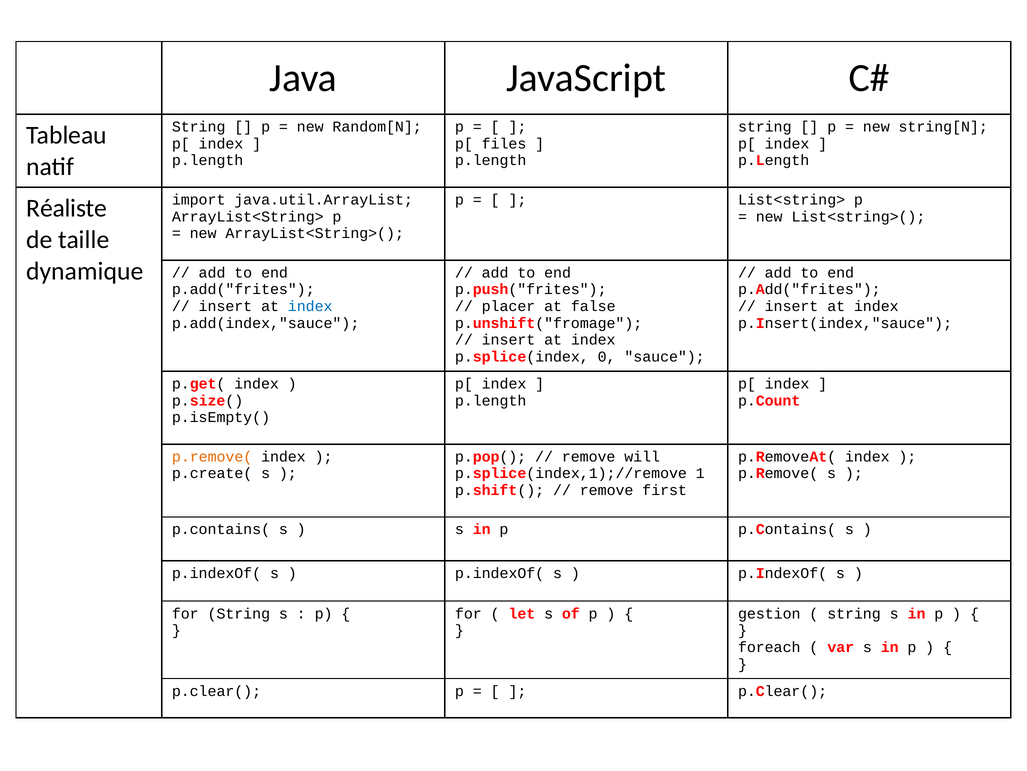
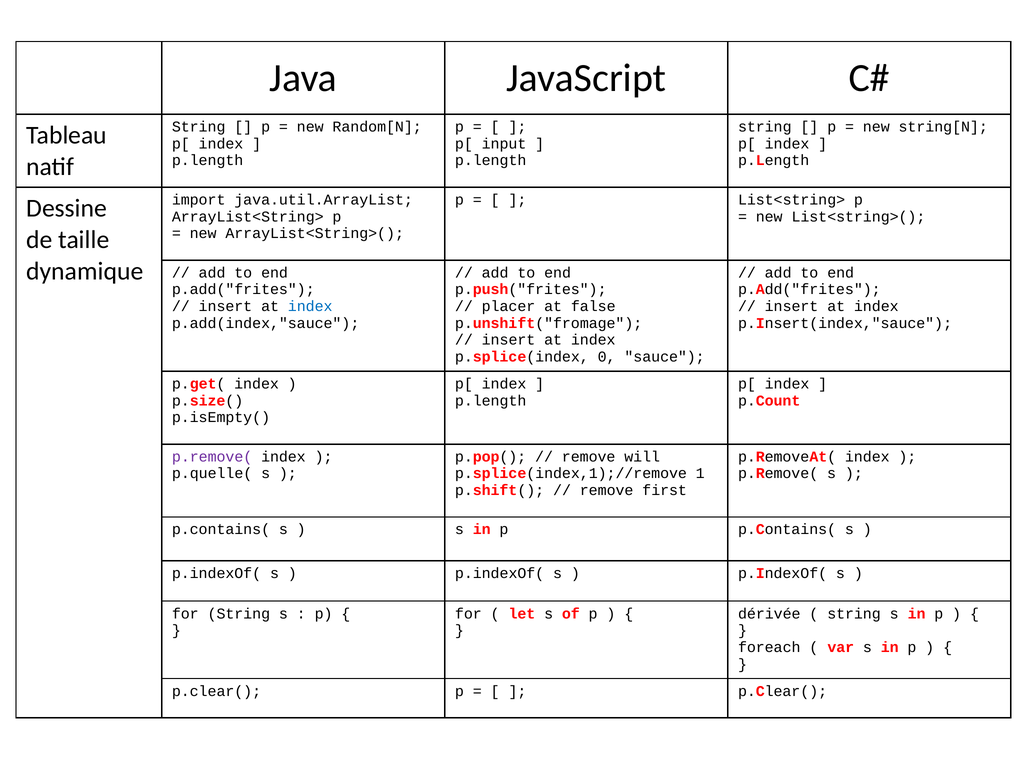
files: files -> input
Réaliste: Réaliste -> Dessine
p.remove( at (212, 456) colour: orange -> purple
p.create(: p.create( -> p.quelle(
gestion: gestion -> dérivée
